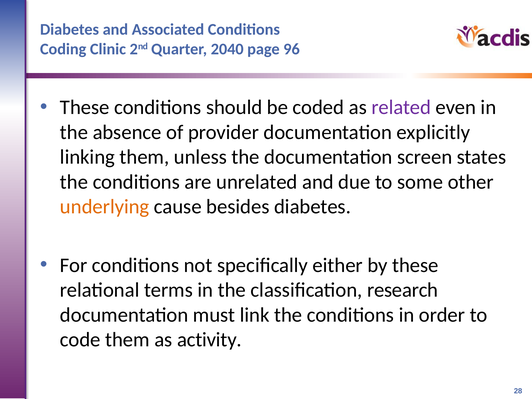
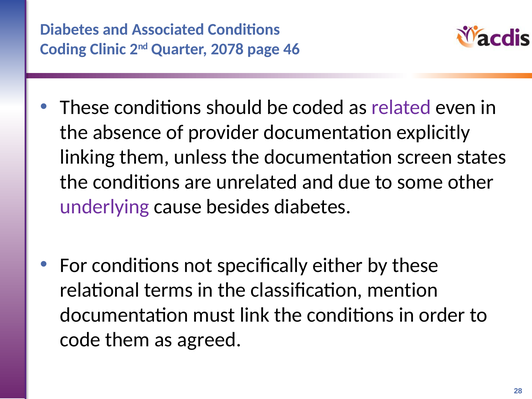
2040: 2040 -> 2078
96: 96 -> 46
underlying colour: orange -> purple
research: research -> mention
activity: activity -> agreed
